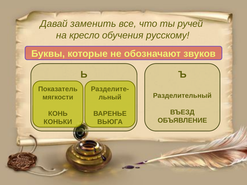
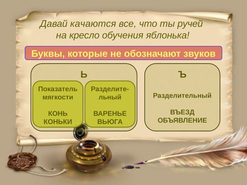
заменить: заменить -> качаются
русскому: русскому -> яблонька
